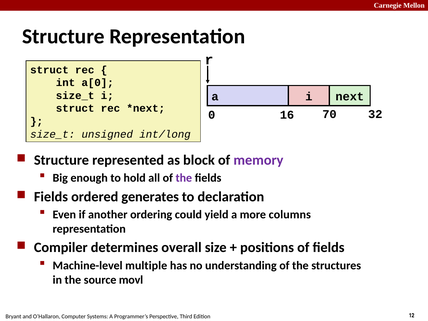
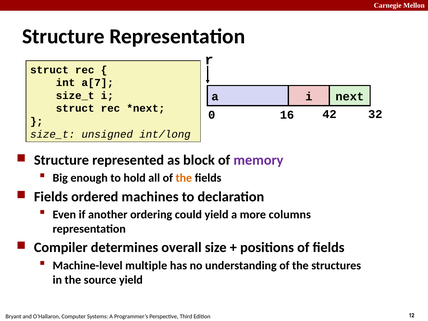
a[0: a[0 -> a[7
70: 70 -> 42
the at (184, 178) colour: purple -> orange
generates: generates -> machines
source movl: movl -> yield
